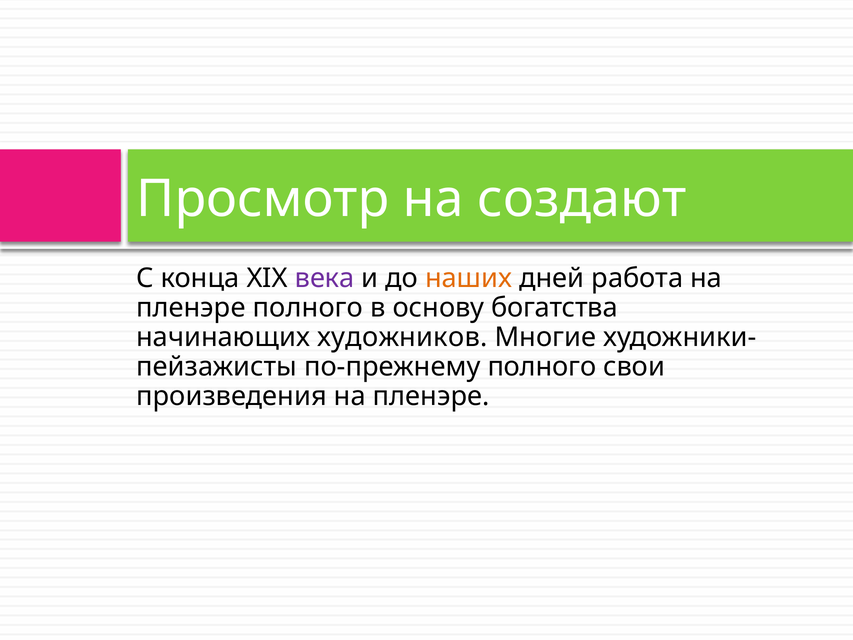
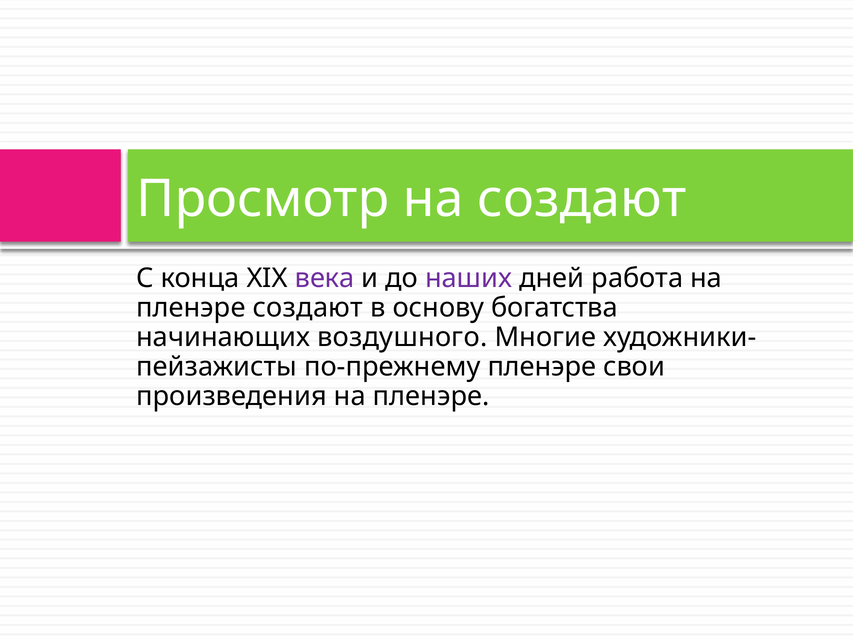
наших colour: orange -> purple
пленэре полного: полного -> создают
художников: художников -> воздушного
по-прежнему полного: полного -> пленэре
